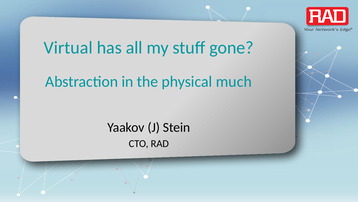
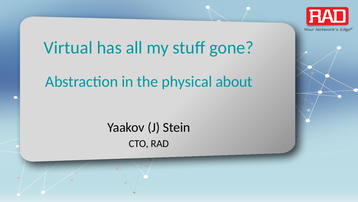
much: much -> about
